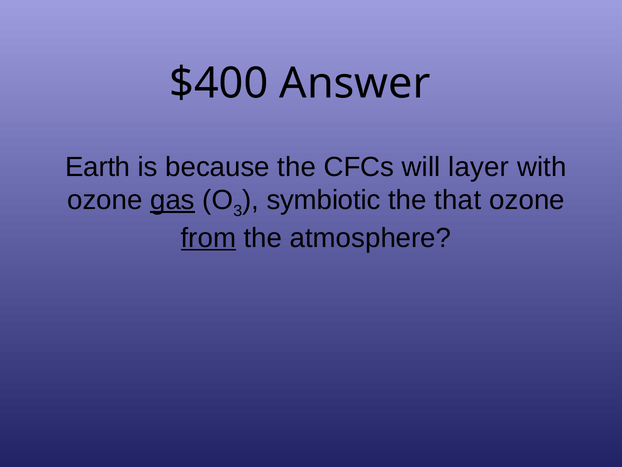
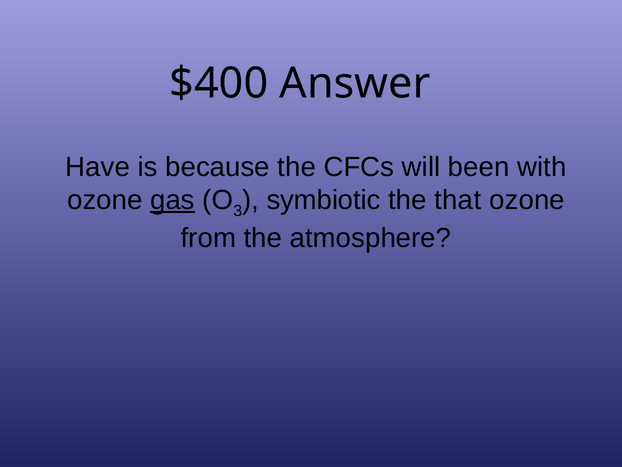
Earth: Earth -> Have
layer: layer -> been
from underline: present -> none
